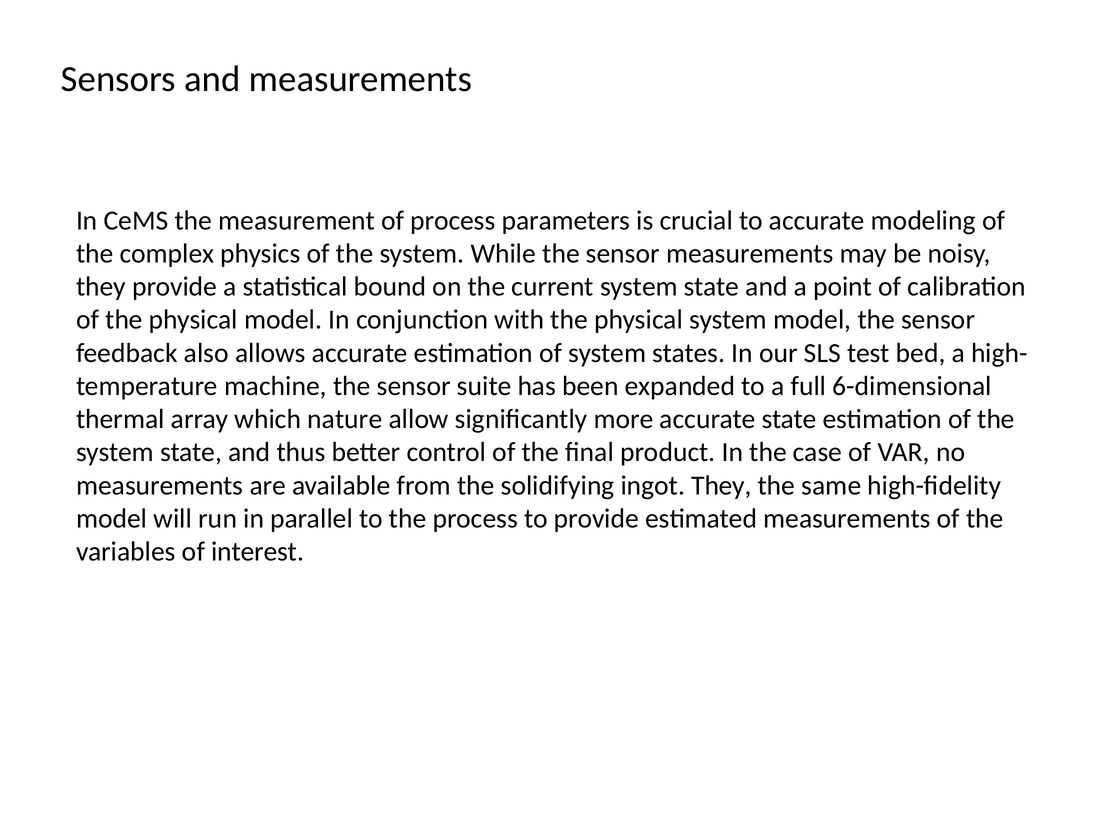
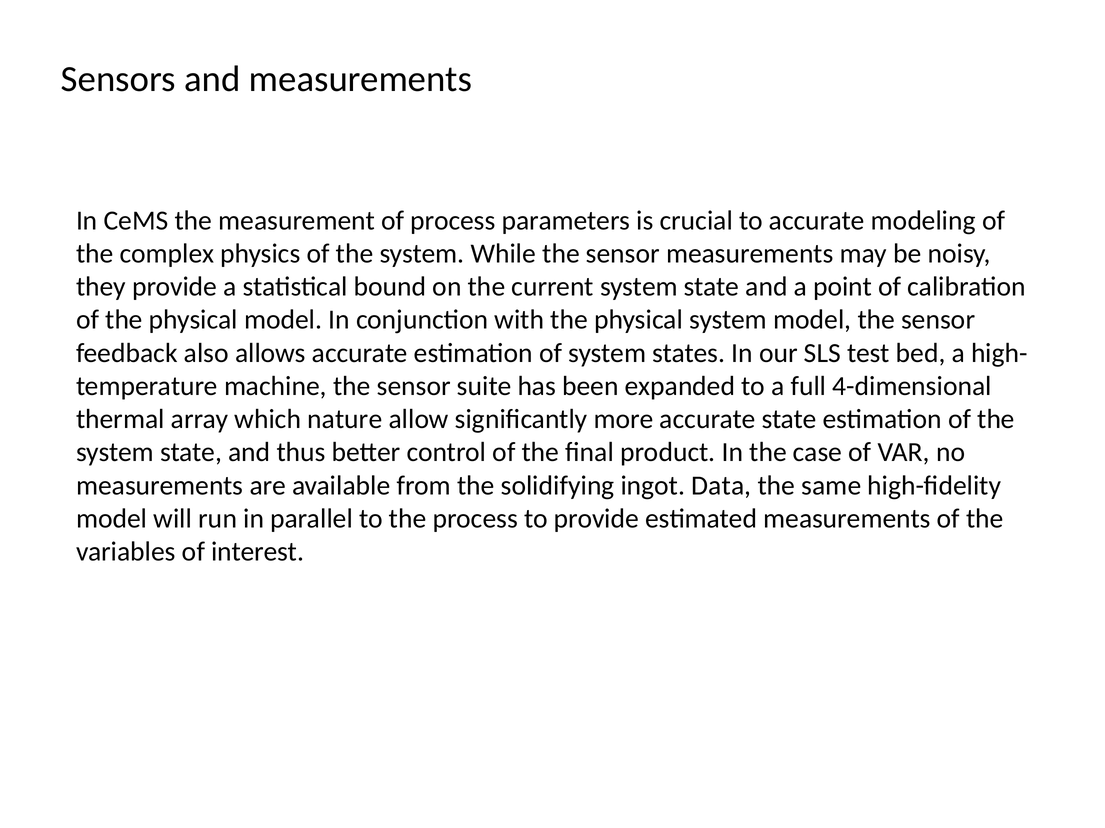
6-dimensional: 6-dimensional -> 4-dimensional
ingot They: They -> Data
